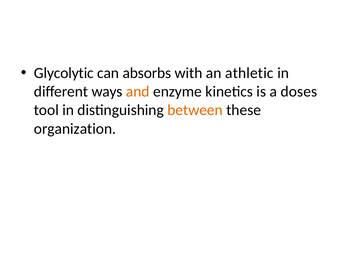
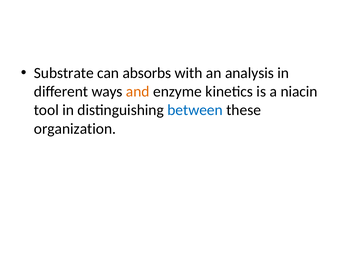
Glycolytic: Glycolytic -> Substrate
athletic: athletic -> analysis
doses: doses -> niacin
between colour: orange -> blue
